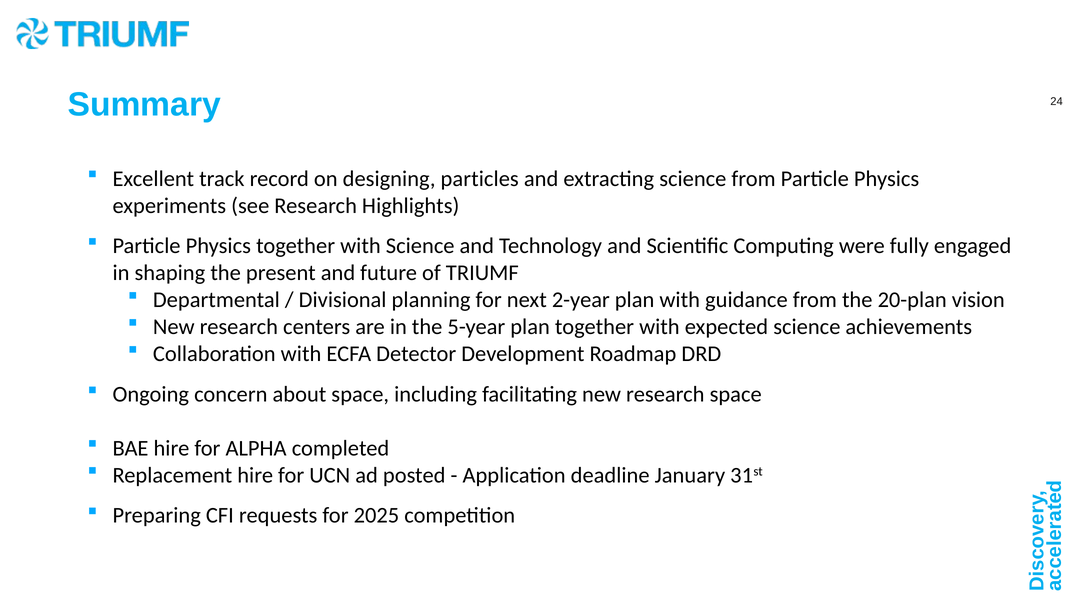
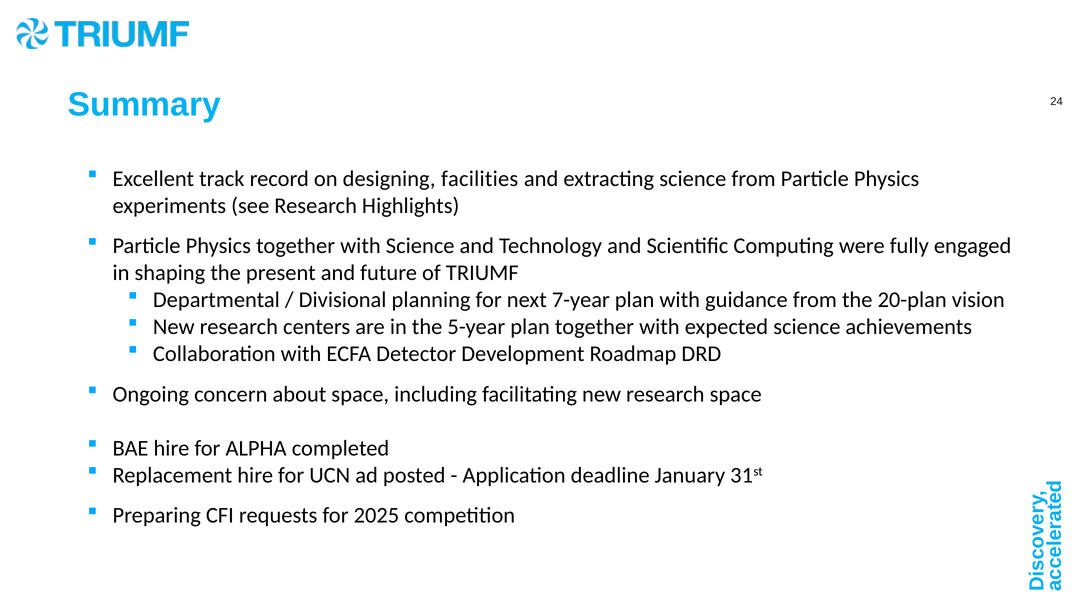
particles: particles -> facilities
2-year: 2-year -> 7-year
